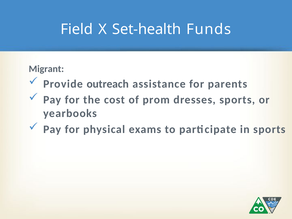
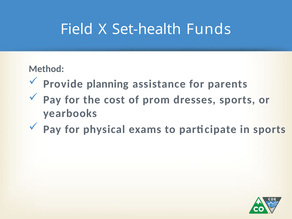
Migrant: Migrant -> Method
outreach: outreach -> planning
